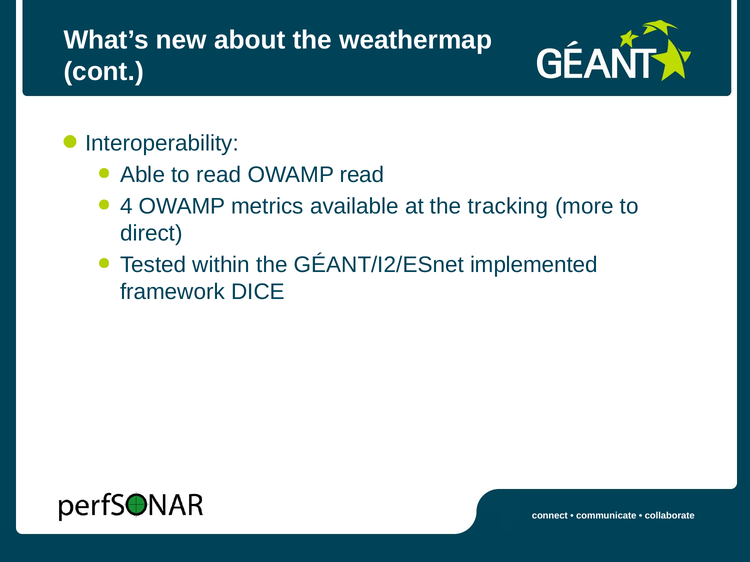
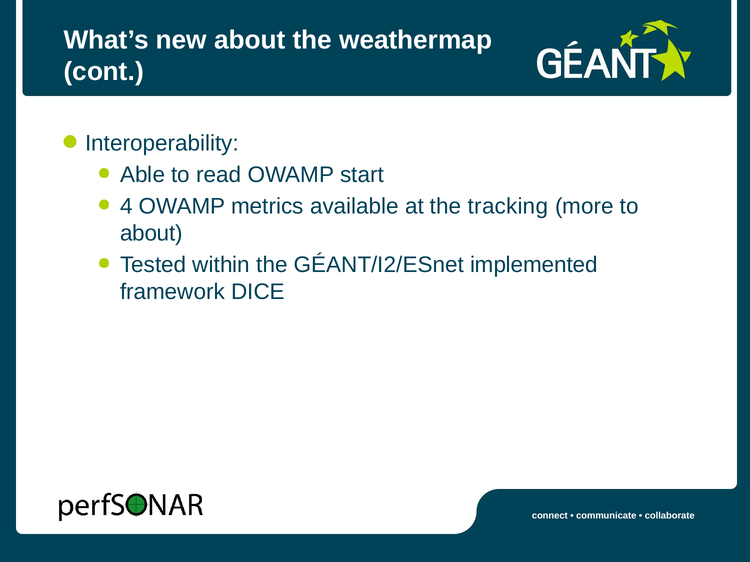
OWAMP read: read -> start
direct at (151, 233): direct -> about
